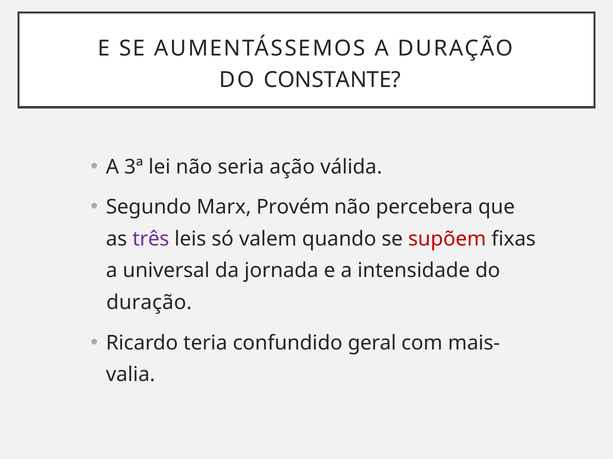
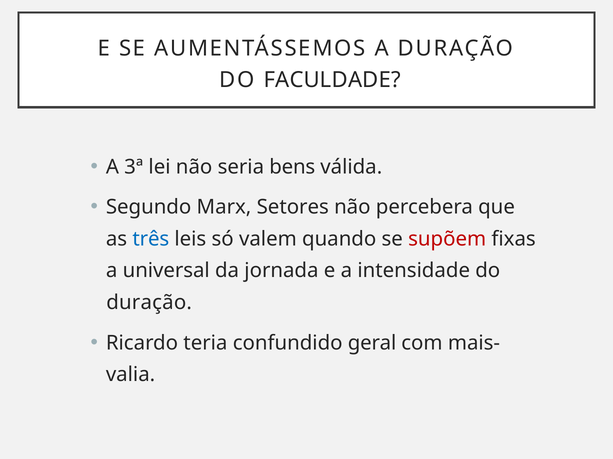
CONSTANTE: CONSTANTE -> FACULDADE
ação: ação -> bens
Provém: Provém -> Setores
três colour: purple -> blue
